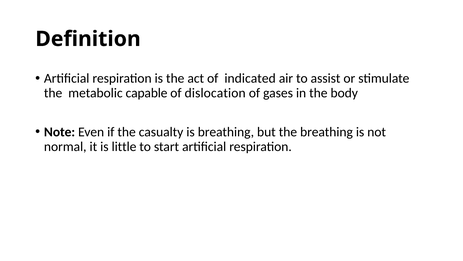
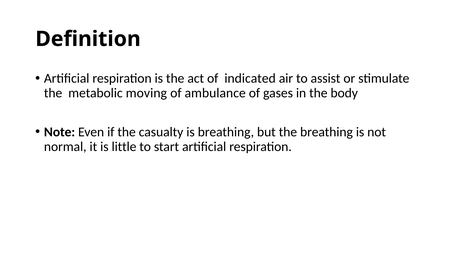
capable: capable -> moving
dislocation: dislocation -> ambulance
